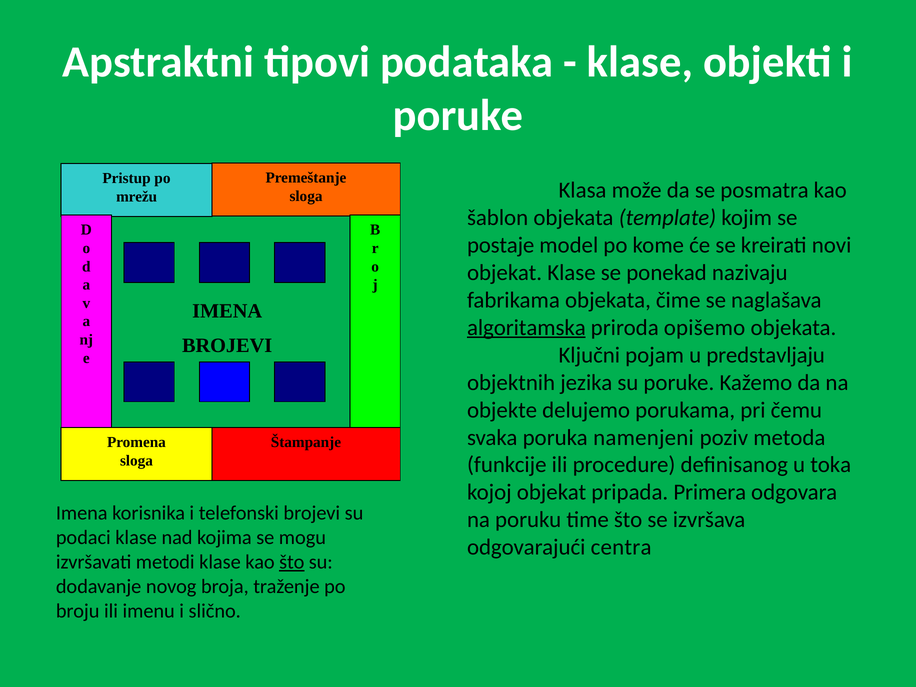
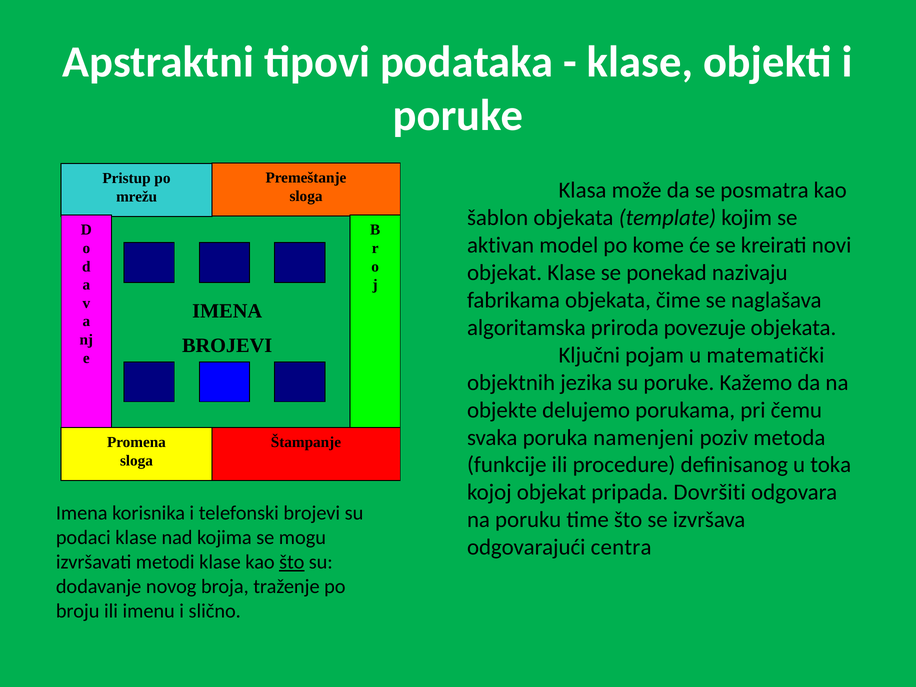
postaje: postaje -> aktivan
algoritamska underline: present -> none
opišemo: opišemo -> povezuje
predstavljaju: predstavljaju -> matematički
Primera: Primera -> Dovršiti
